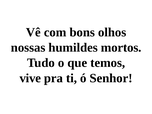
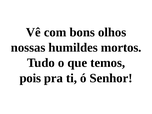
vive: vive -> pois
